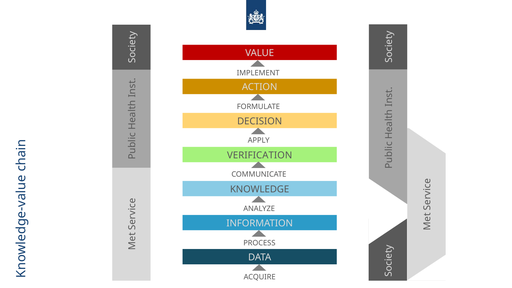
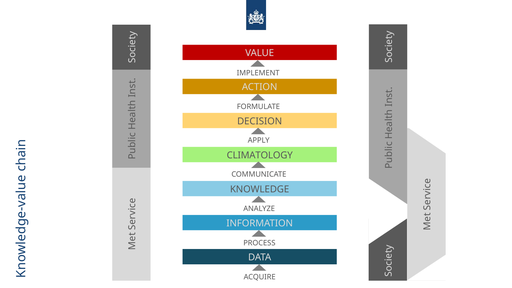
VERIFICATION: VERIFICATION -> CLIMATOLOGY
